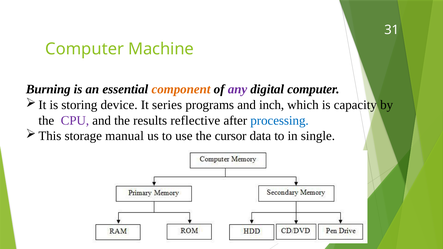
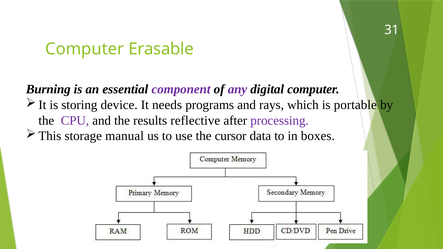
Machine: Machine -> Erasable
component colour: orange -> purple
series: series -> needs
inch: inch -> rays
capacity: capacity -> portable
processing colour: blue -> purple
single: single -> boxes
